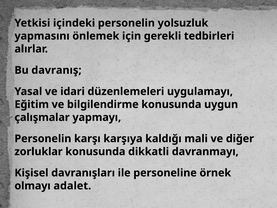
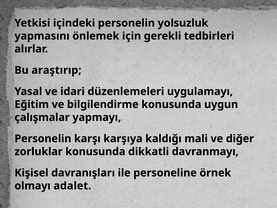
davranış: davranış -> araştırıp
